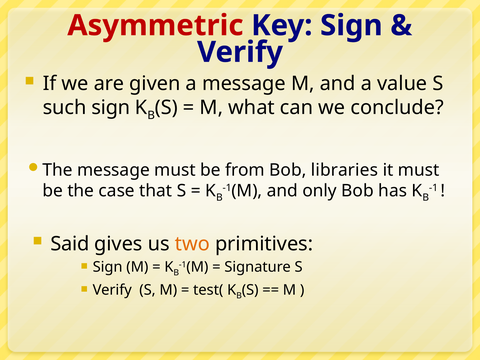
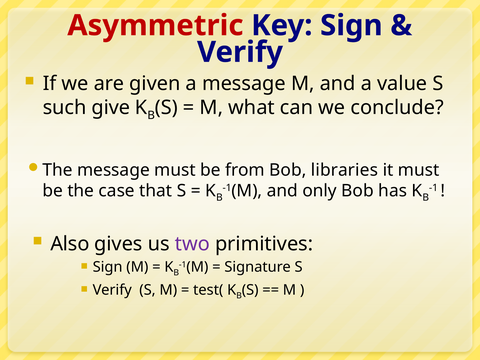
such sign: sign -> give
Said: Said -> Also
two colour: orange -> purple
